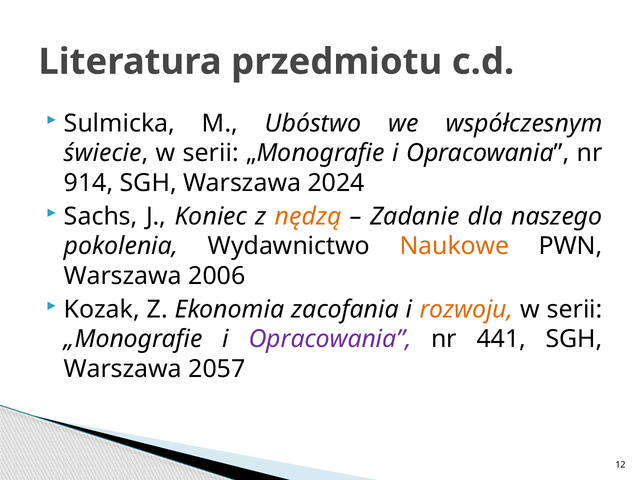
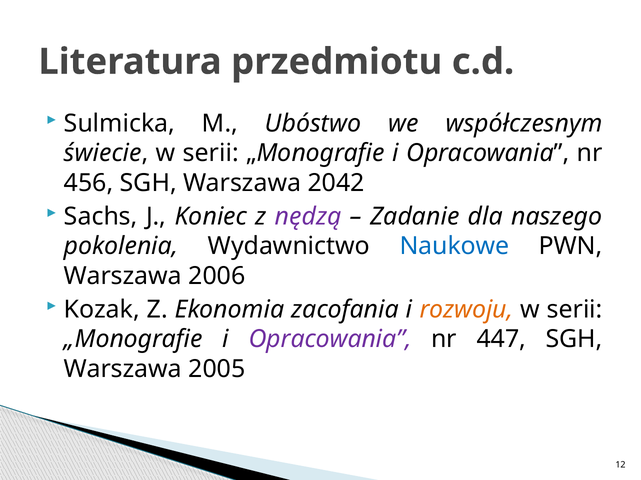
914: 914 -> 456
2024: 2024 -> 2042
nędzą colour: orange -> purple
Naukowe colour: orange -> blue
441: 441 -> 447
2057: 2057 -> 2005
